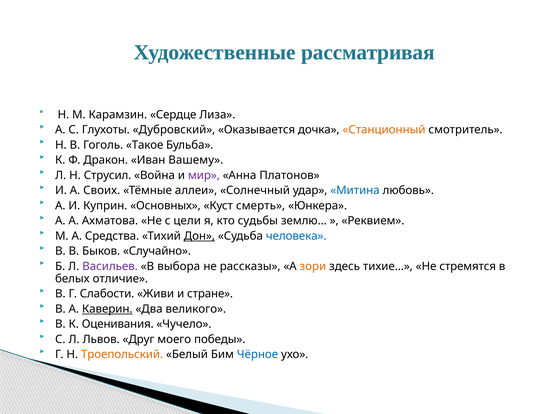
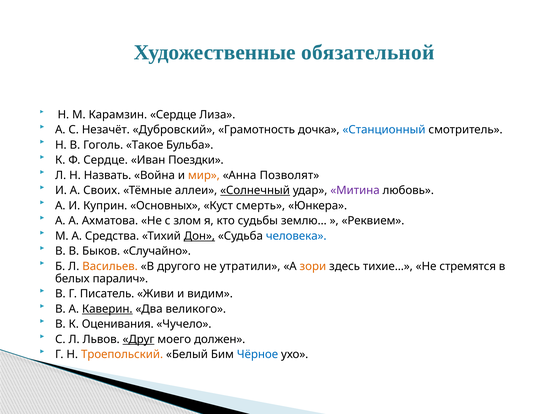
рассматривая: рассматривая -> обязательной
Глухоты: Глухоты -> Незачёт
Оказывается: Оказывается -> Грамотность
Станционный colour: orange -> blue
Ф Дракон: Дракон -> Сердце
Вашему: Вашему -> Поездки
Струсил: Струсил -> Назвать
мир colour: purple -> orange
Платонов: Платонов -> Позволят
Солнечный underline: none -> present
Митина colour: blue -> purple
цели: цели -> злом
Васильев colour: purple -> orange
выбора: выбора -> другого
рассказы: рассказы -> утратили
отличие: отличие -> паралич
Слабости: Слабости -> Писатель
стране: стране -> видим
Друг underline: none -> present
победы: победы -> должен
